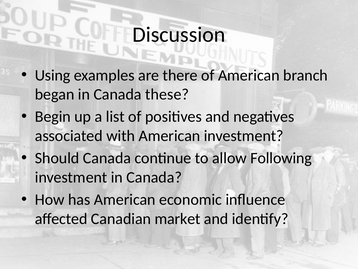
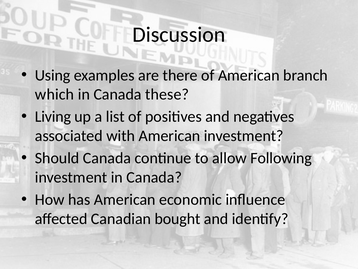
began: began -> which
Begin: Begin -> Living
market: market -> bought
